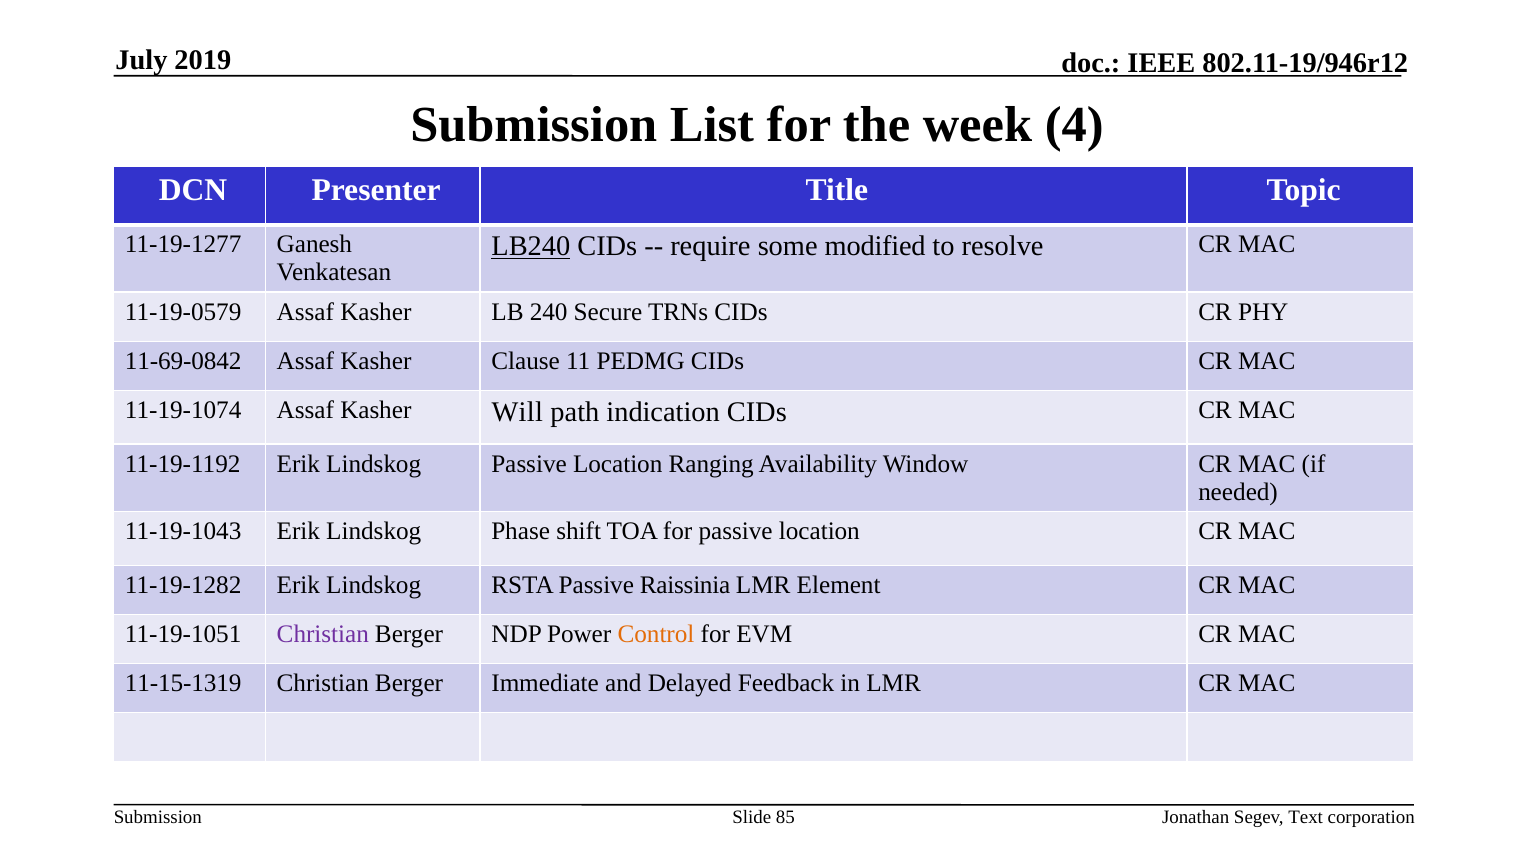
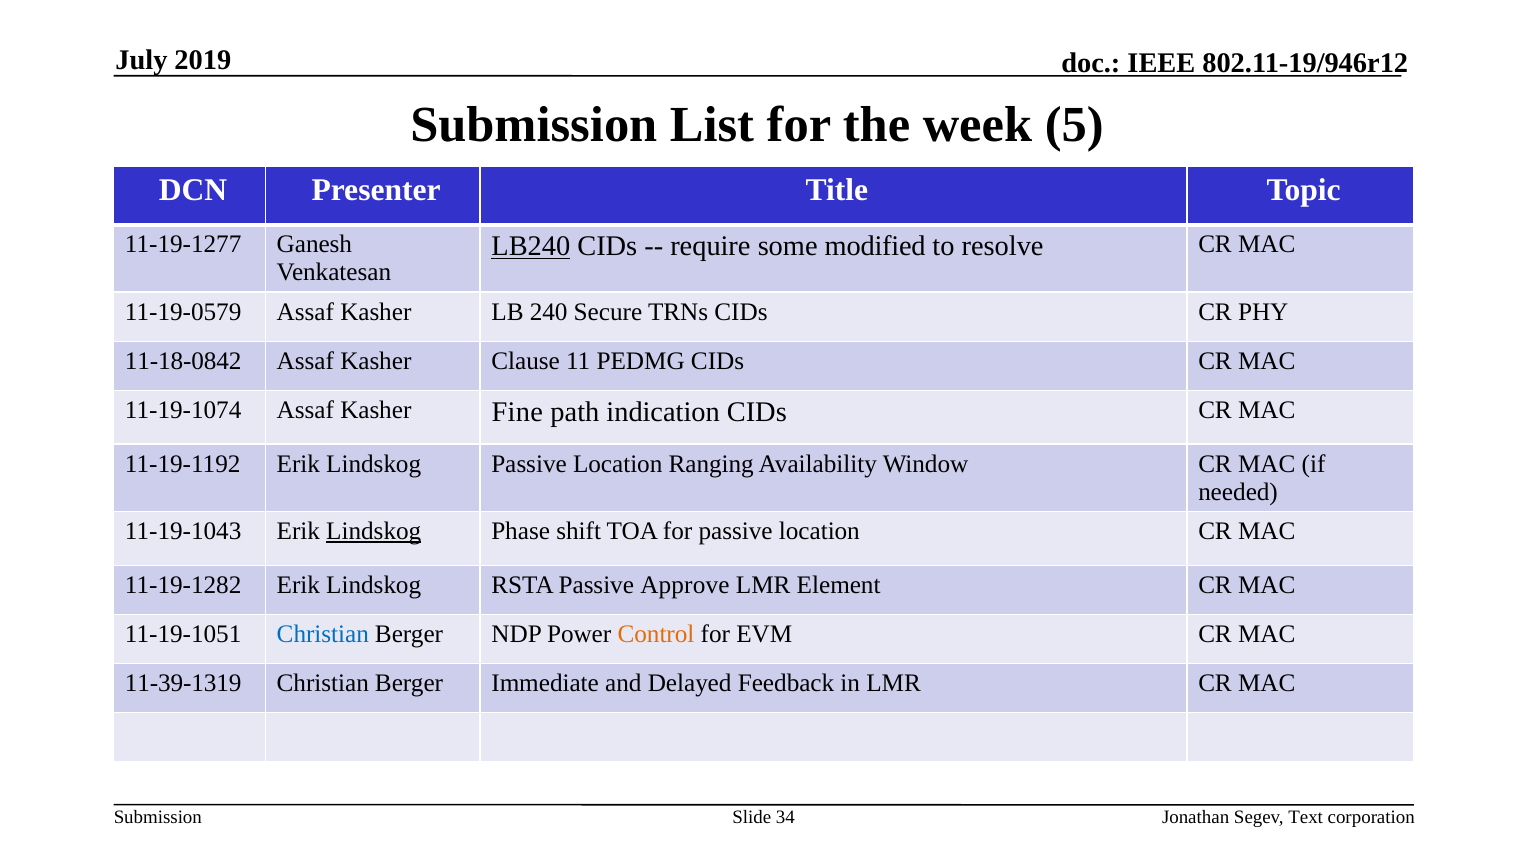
4: 4 -> 5
11-69-0842: 11-69-0842 -> 11-18-0842
Will: Will -> Fine
Lindskog at (374, 532) underline: none -> present
Raissinia: Raissinia -> Approve
Christian at (323, 634) colour: purple -> blue
11-15-1319: 11-15-1319 -> 11-39-1319
85: 85 -> 34
